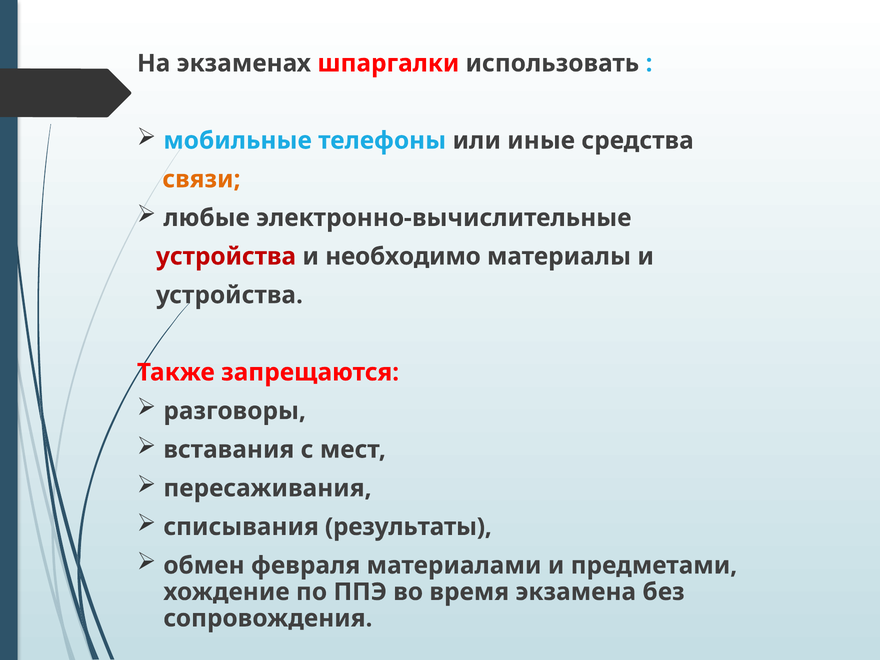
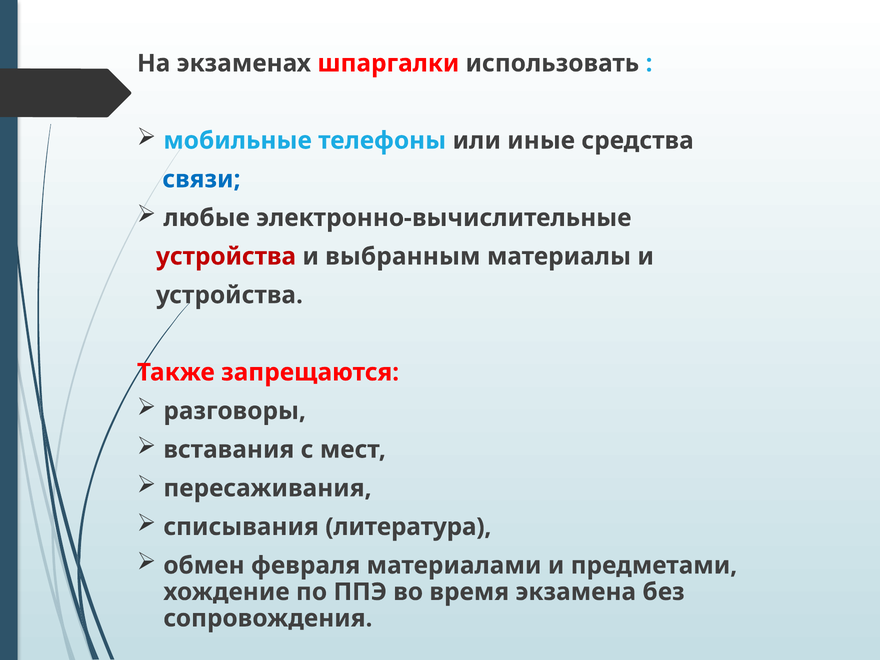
связи colour: orange -> blue
необходимо: необходимо -> выбранным
результаты: результаты -> литература
